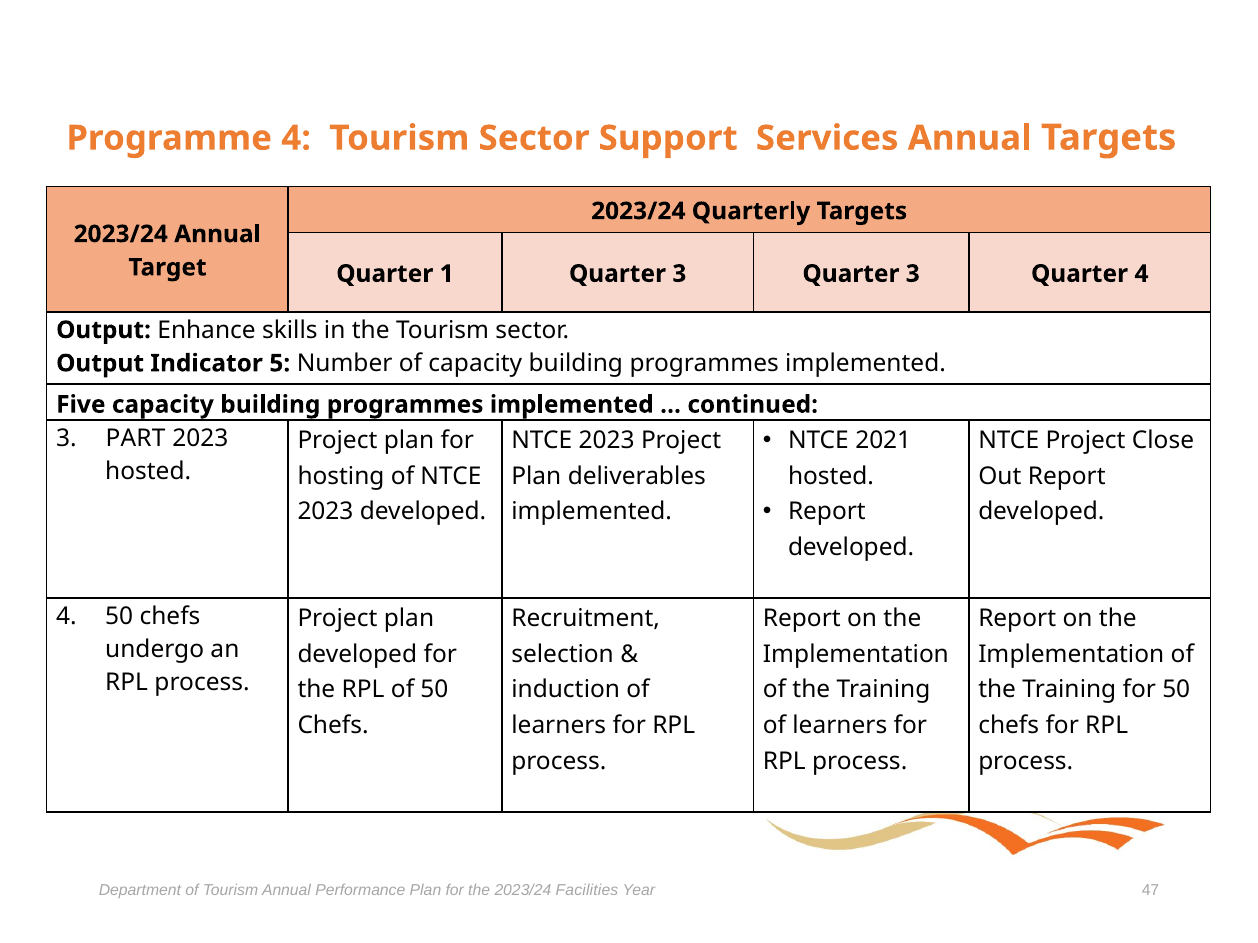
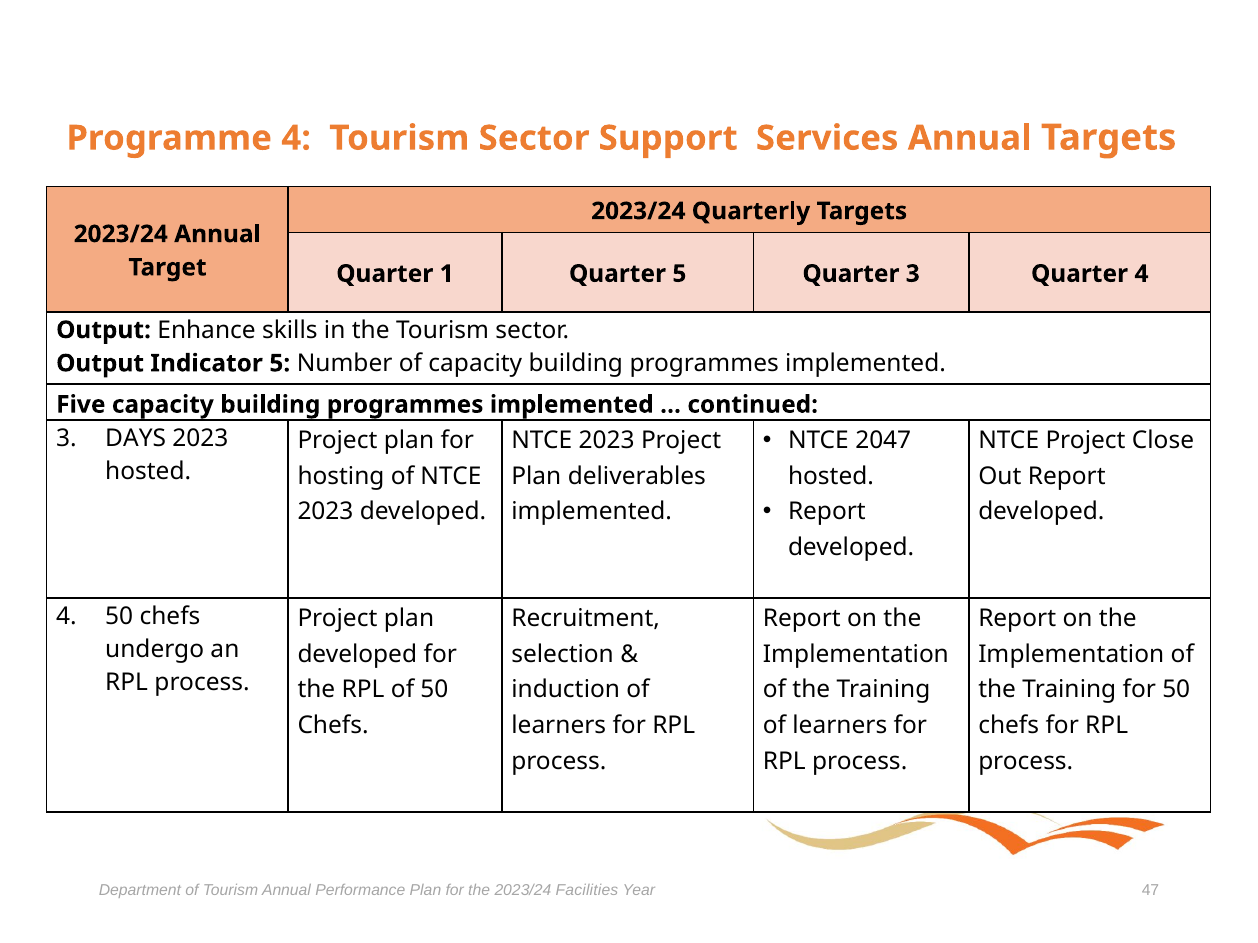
1 Quarter 3: 3 -> 5
2021: 2021 -> 2047
PART: PART -> DAYS
